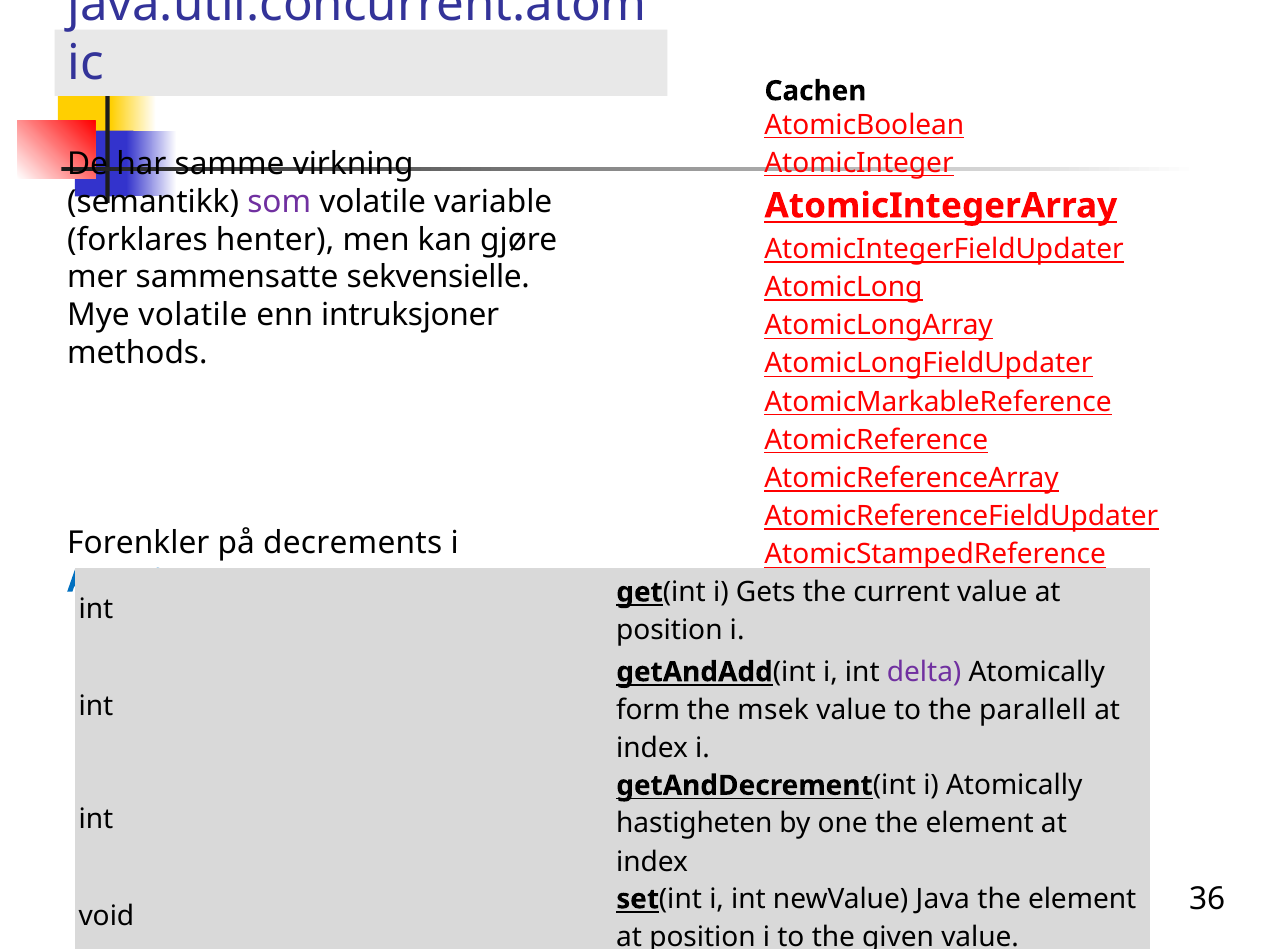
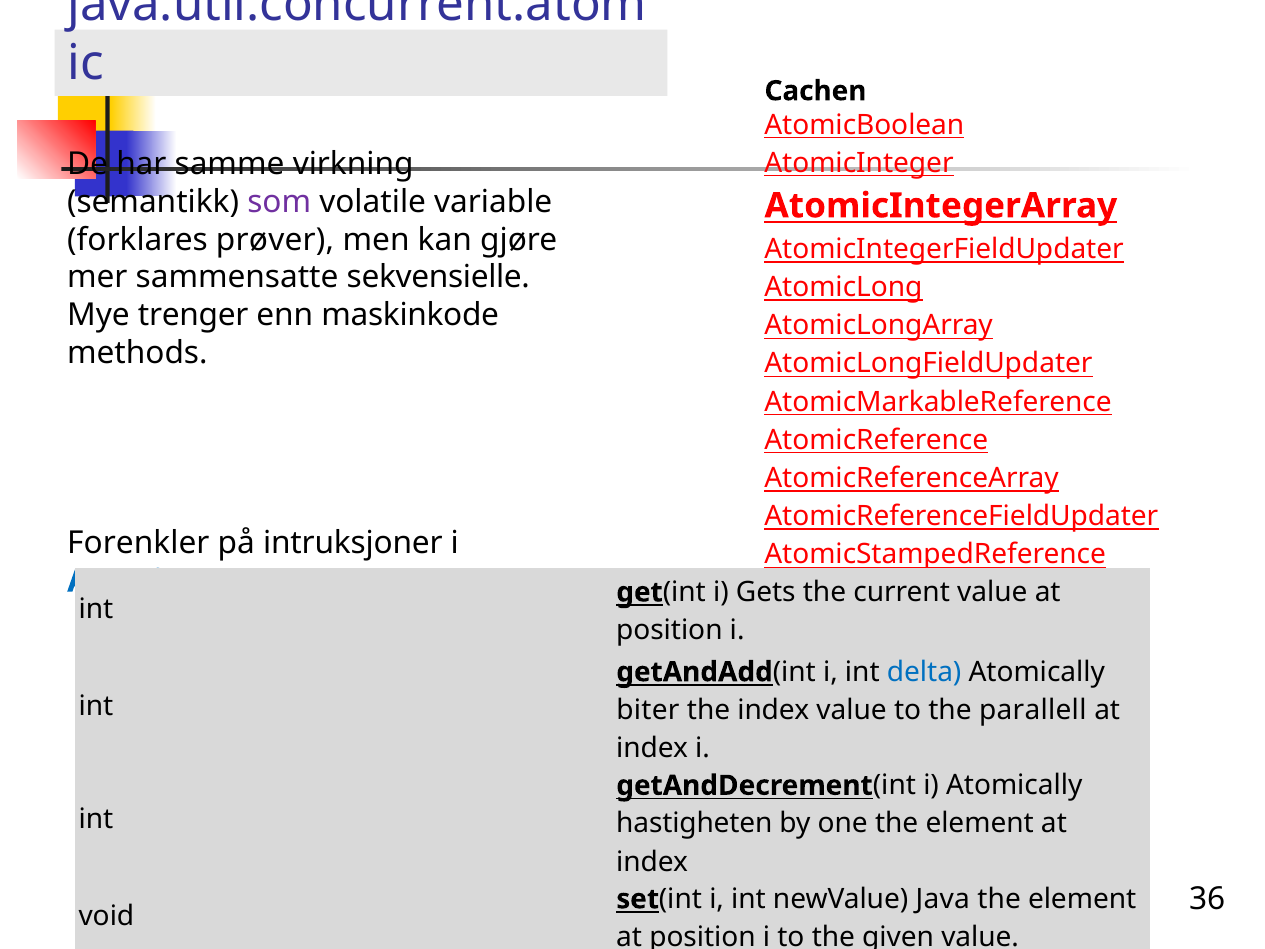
henter: henter -> prøver
Mye volatile: volatile -> trenger
intruksjoner: intruksjoner -> maskinkode
decrements: decrements -> intruksjoner
delta colour: purple -> blue
form: form -> biter
the msek: msek -> index
